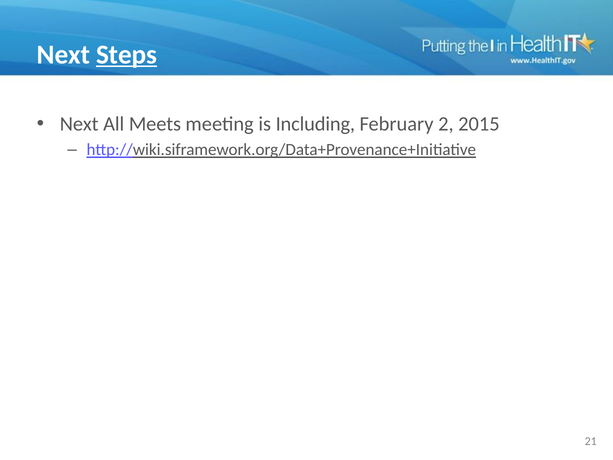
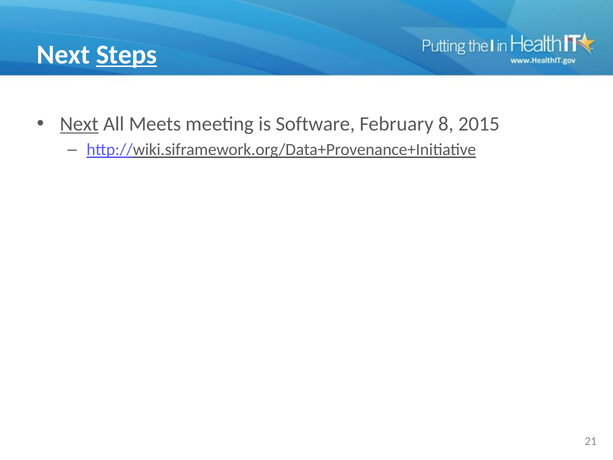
Next at (79, 124) underline: none -> present
Including: Including -> Software
2: 2 -> 8
